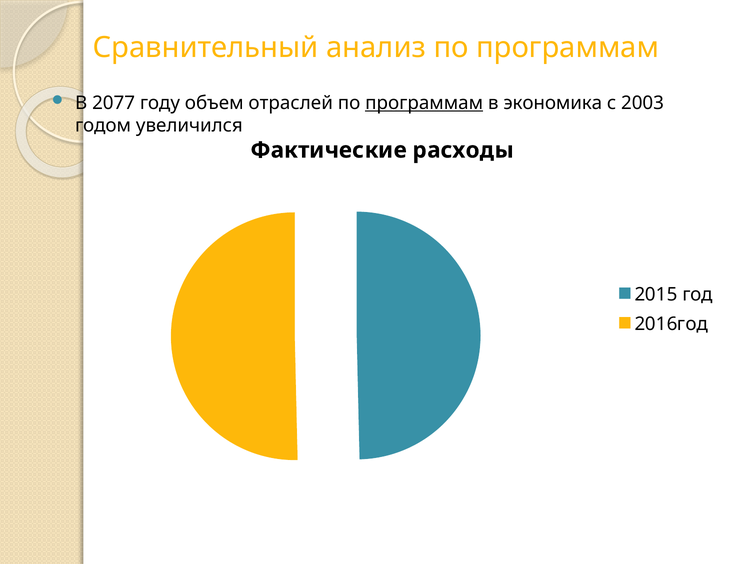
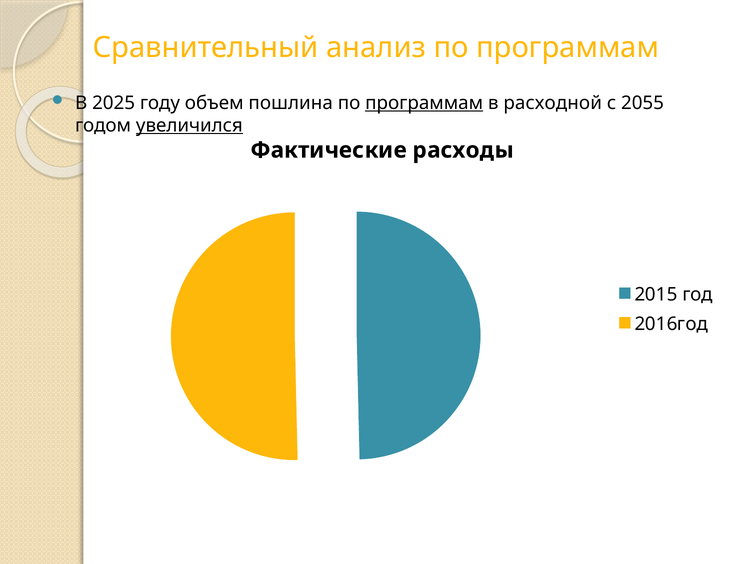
2077: 2077 -> 2025
отраслей: отраслей -> пошлина
экономика: экономика -> расходной
2003: 2003 -> 2055
увеличился underline: none -> present
